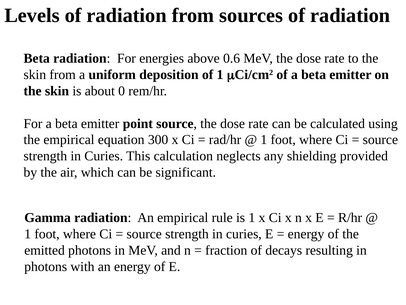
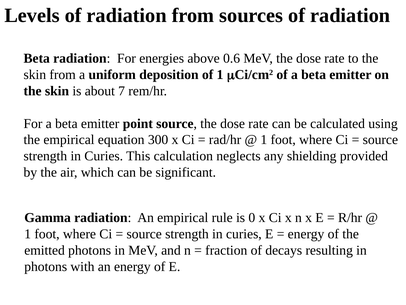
0: 0 -> 7
is 1: 1 -> 0
